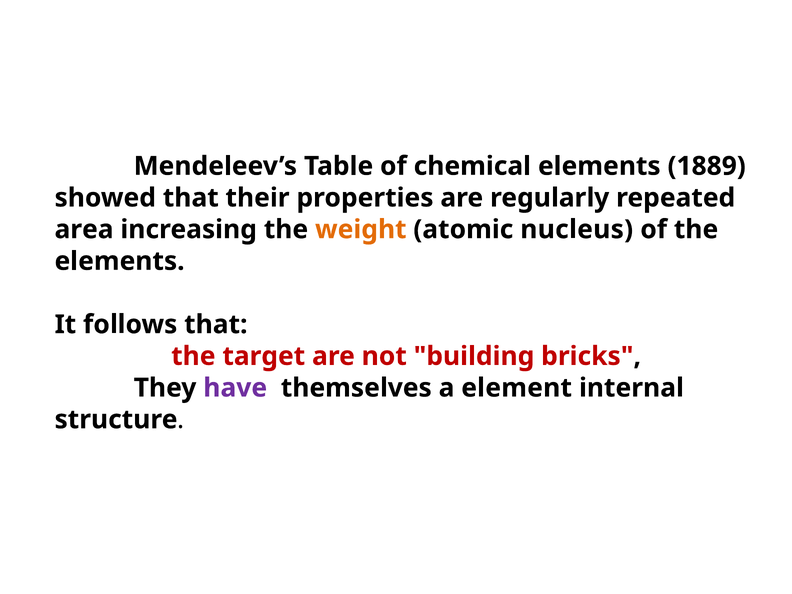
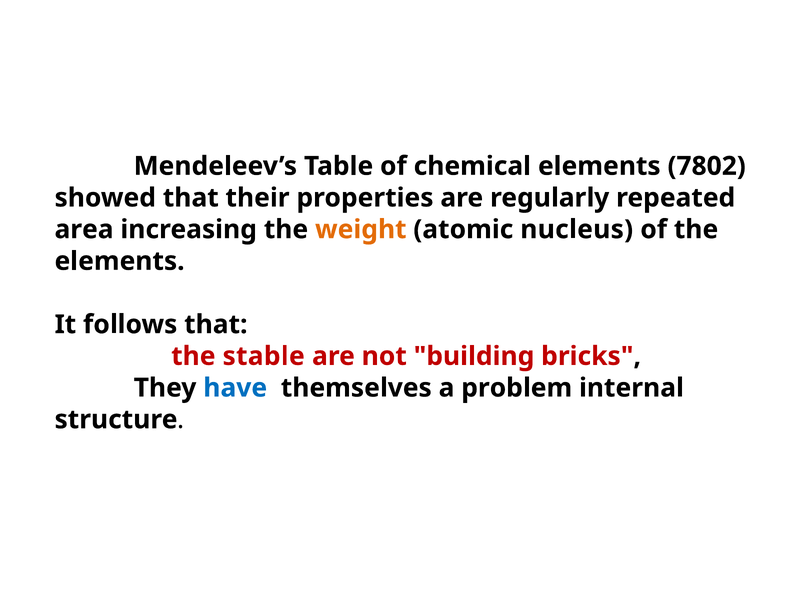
1889: 1889 -> 7802
target: target -> stable
have colour: purple -> blue
element: element -> problem
